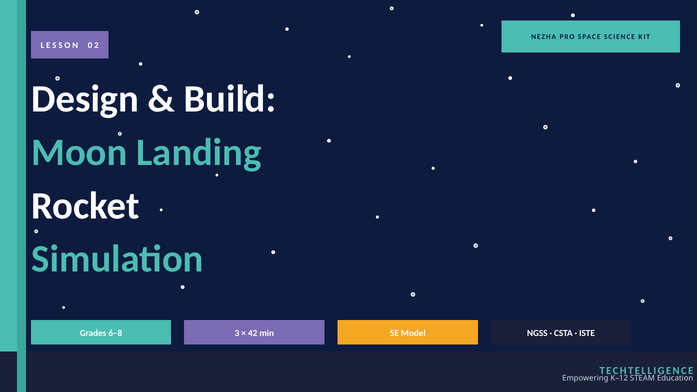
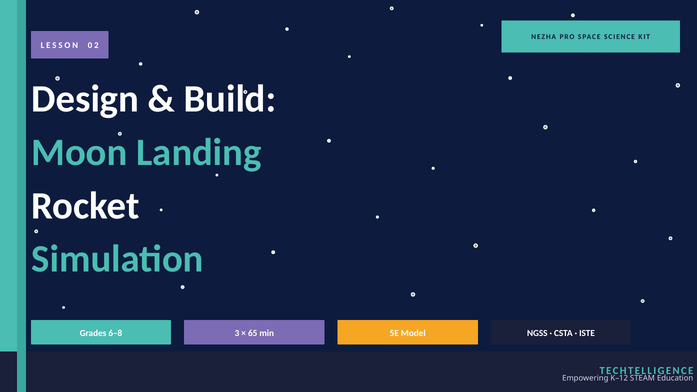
42: 42 -> 65
